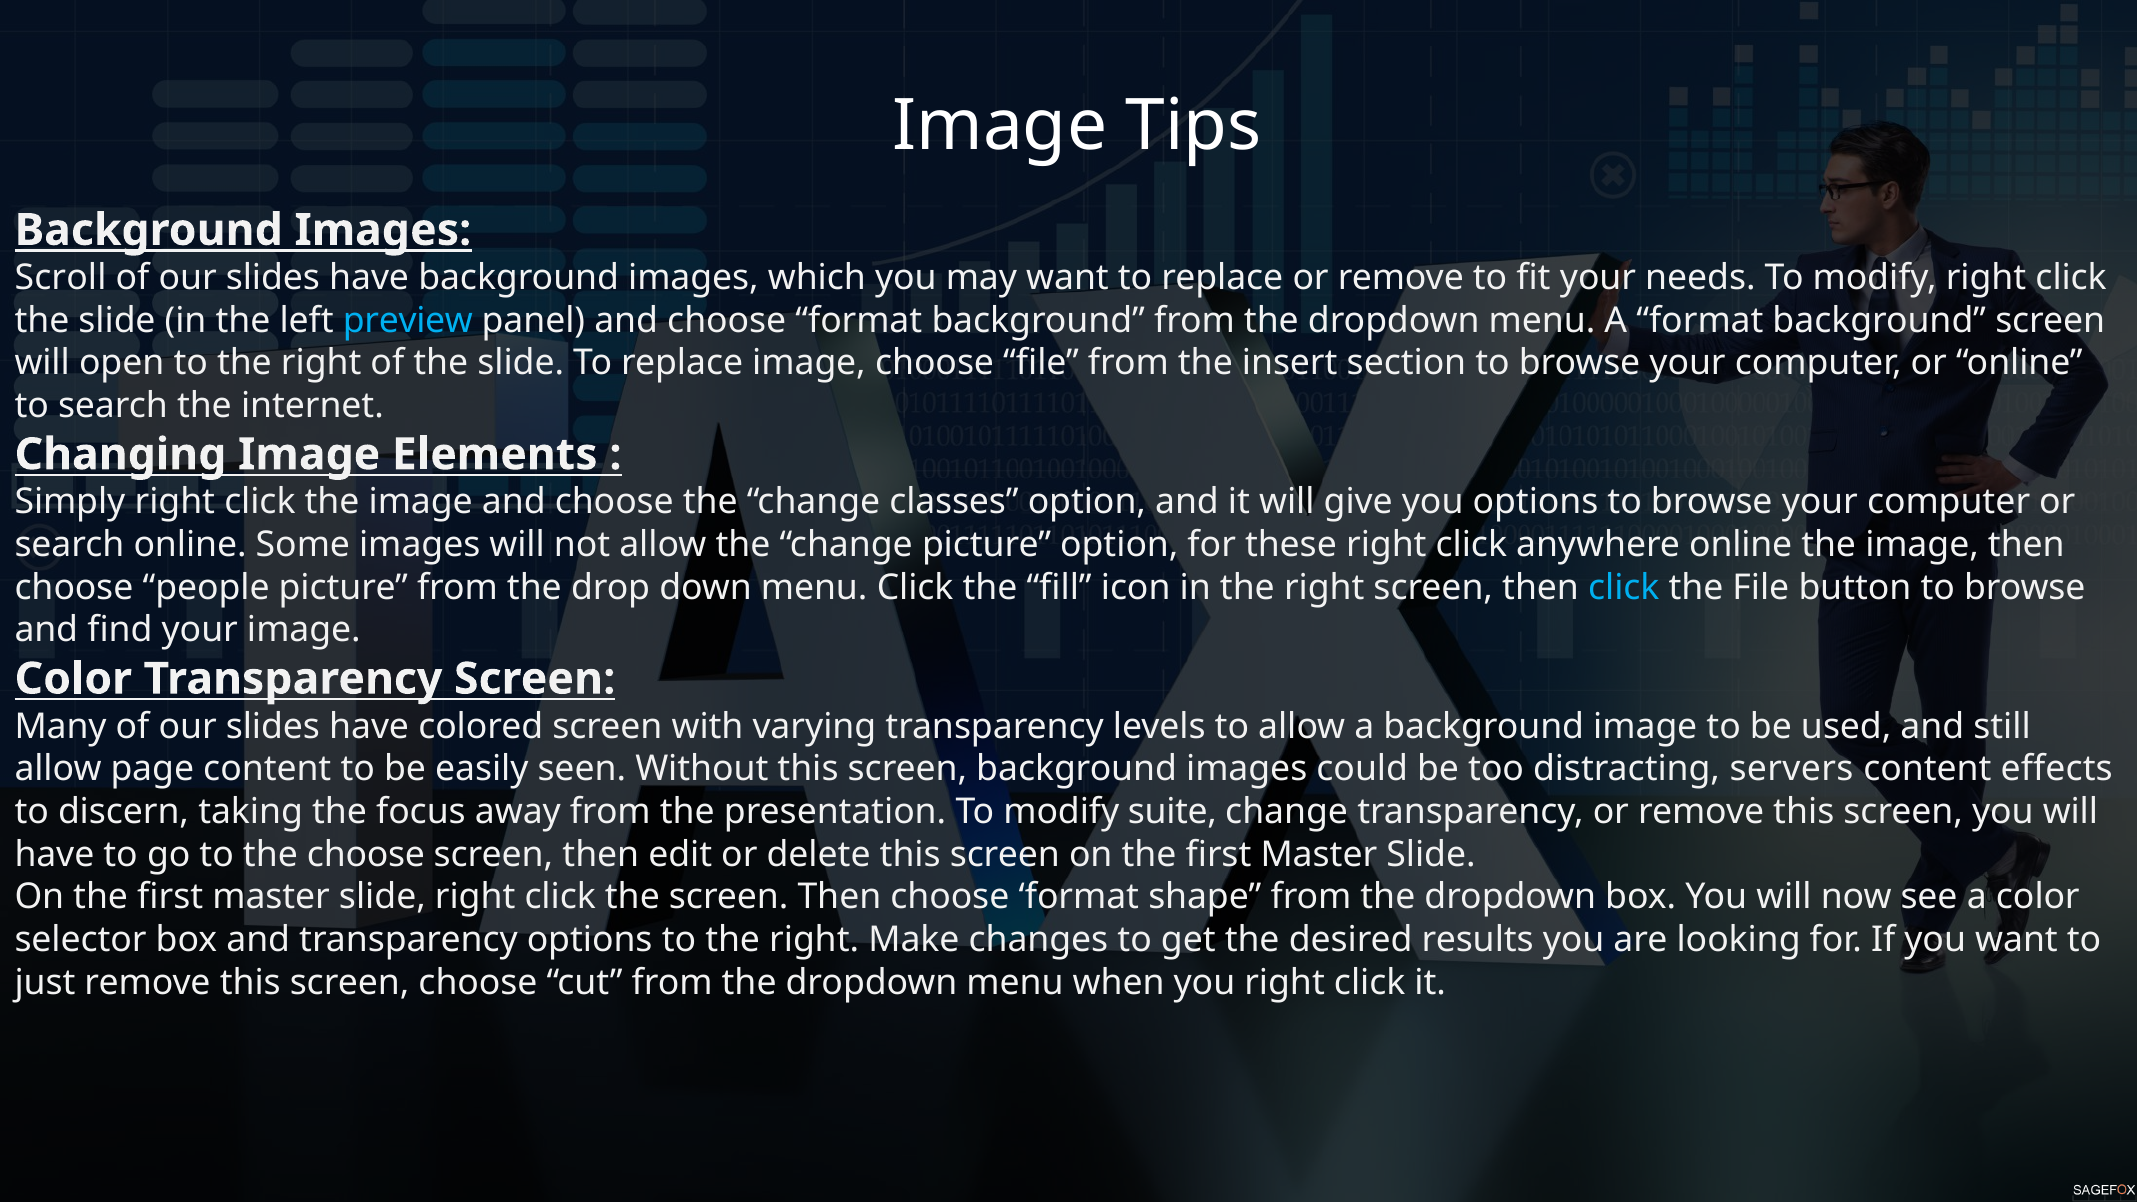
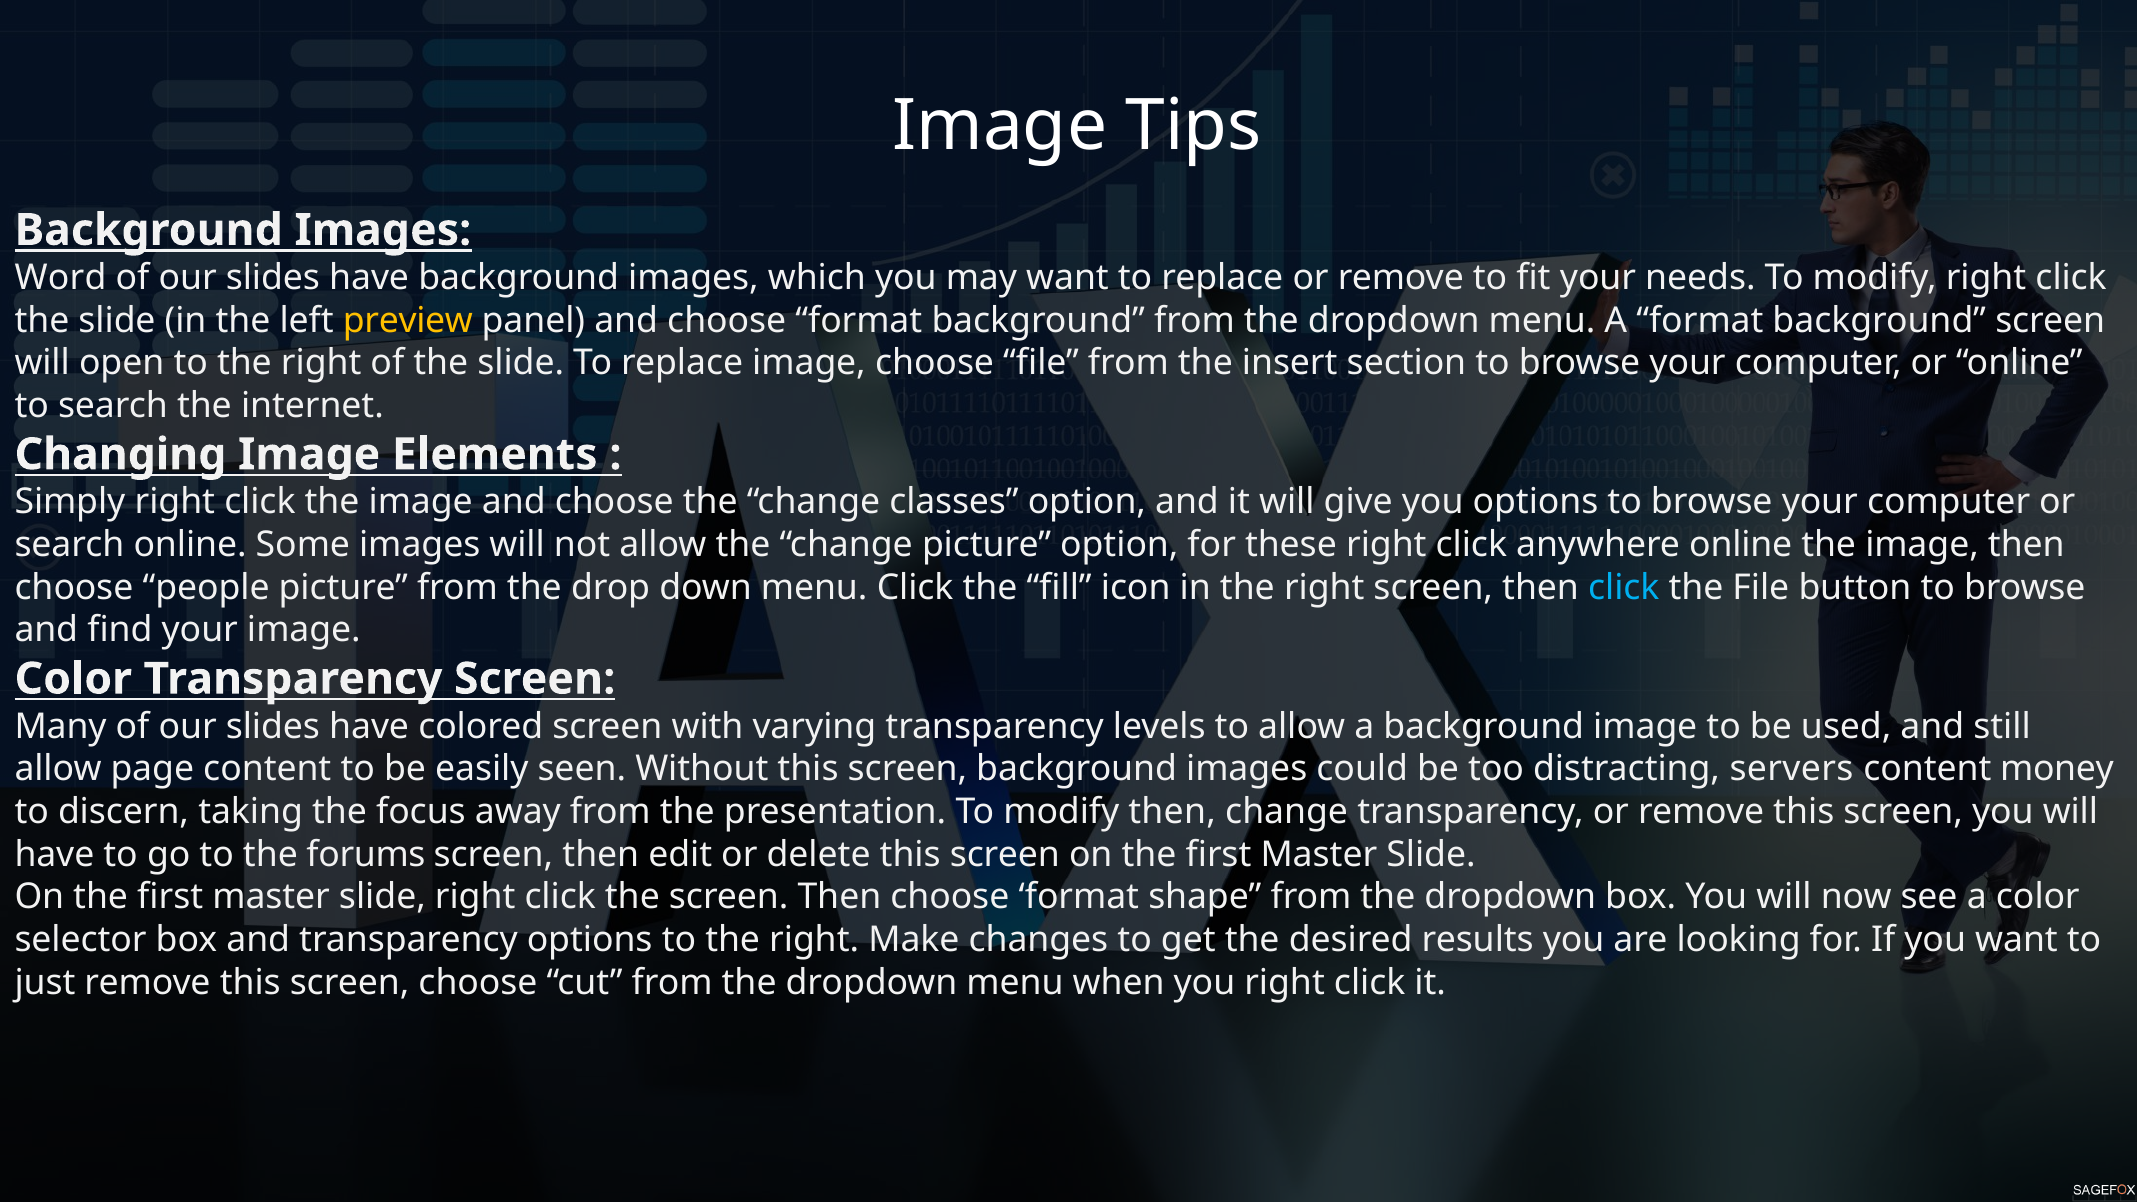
Scroll: Scroll -> Word
preview colour: light blue -> yellow
effects: effects -> money
modify suite: suite -> then
the choose: choose -> forums
